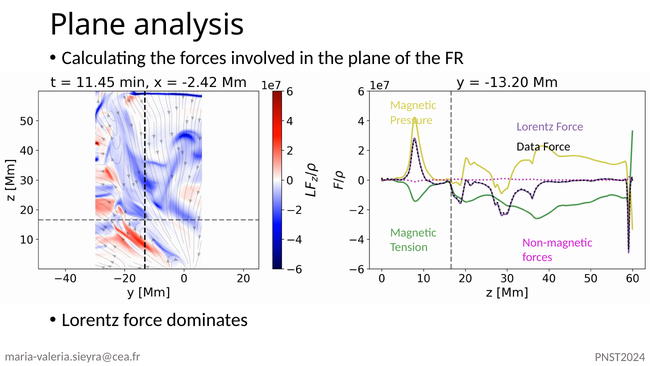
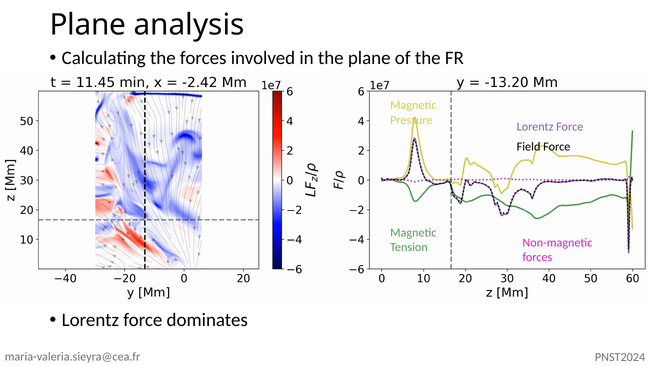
Data: Data -> Field
